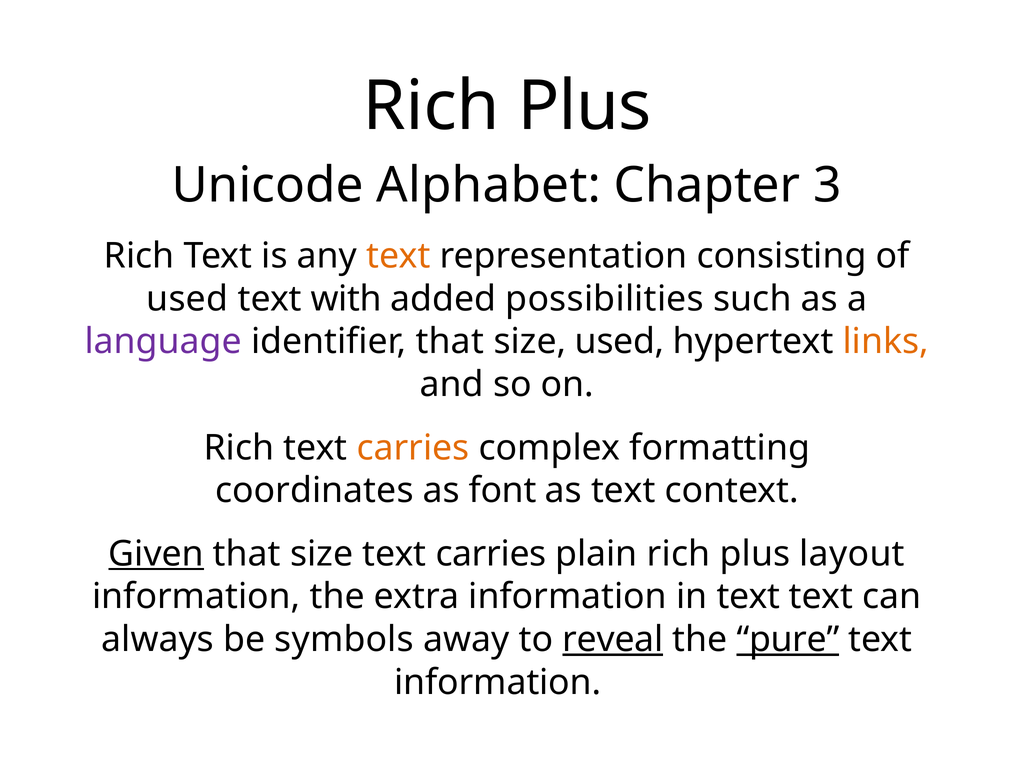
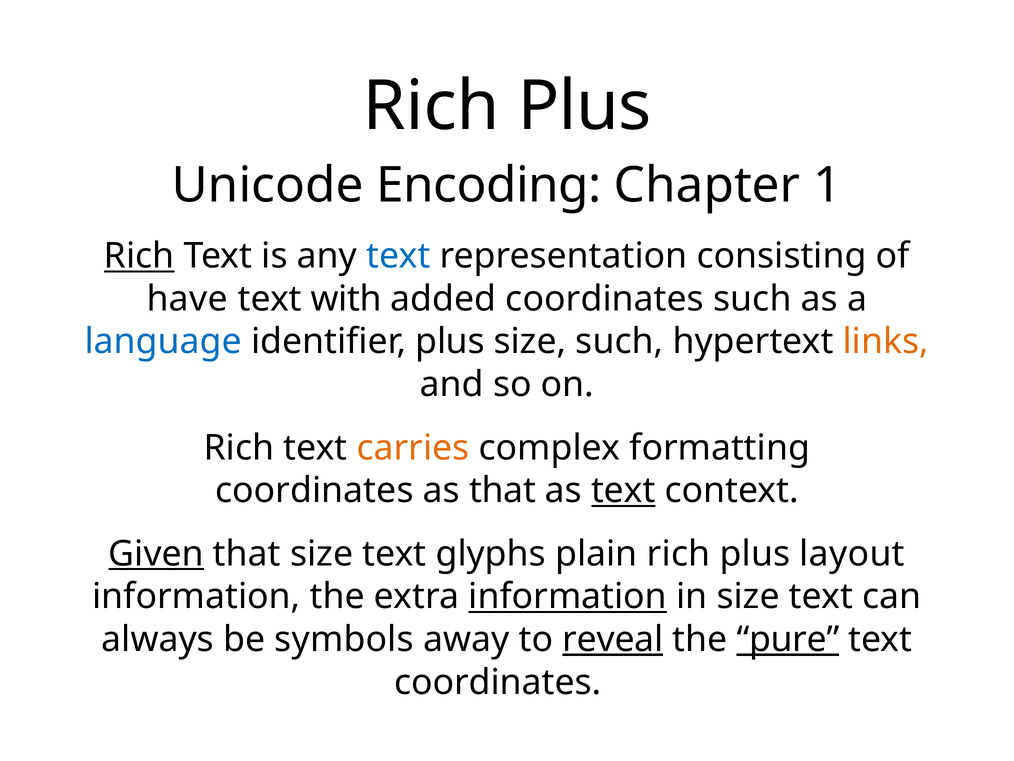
Alphabet: Alphabet -> Encoding
3: 3 -> 1
Rich at (139, 256) underline: none -> present
text at (398, 256) colour: orange -> blue
used at (187, 299): used -> have
added possibilities: possibilities -> coordinates
language colour: purple -> blue
identifier that: that -> plus
size used: used -> such
as font: font -> that
text at (623, 490) underline: none -> present
carries at (491, 553): carries -> glyphs
information at (568, 596) underline: none -> present
in text: text -> size
information at (498, 682): information -> coordinates
